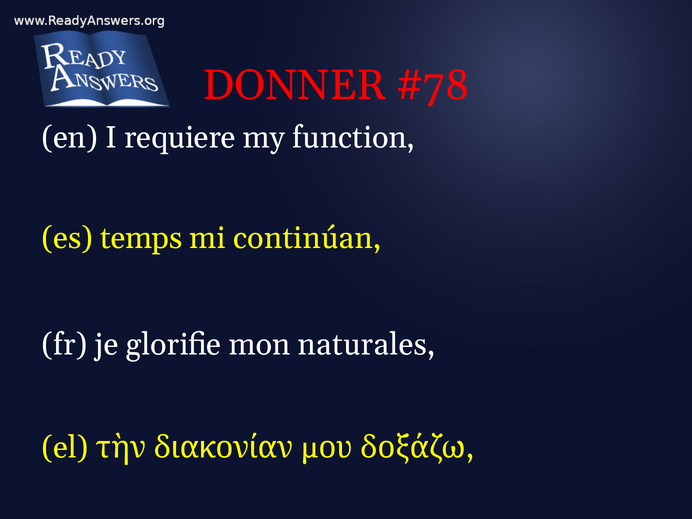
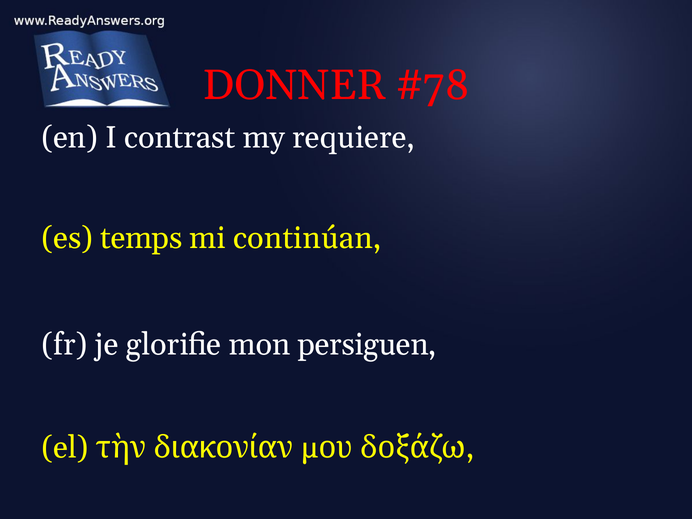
requiere: requiere -> contrast
function: function -> requiere
naturales: naturales -> persiguen
